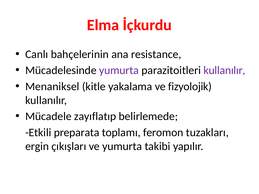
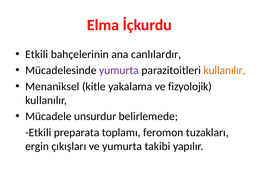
Canlı at (37, 54): Canlı -> Etkili
resistance: resistance -> canlılardır
kullanılır at (224, 70) colour: purple -> orange
zayıflatıp: zayıflatıp -> unsurdur
